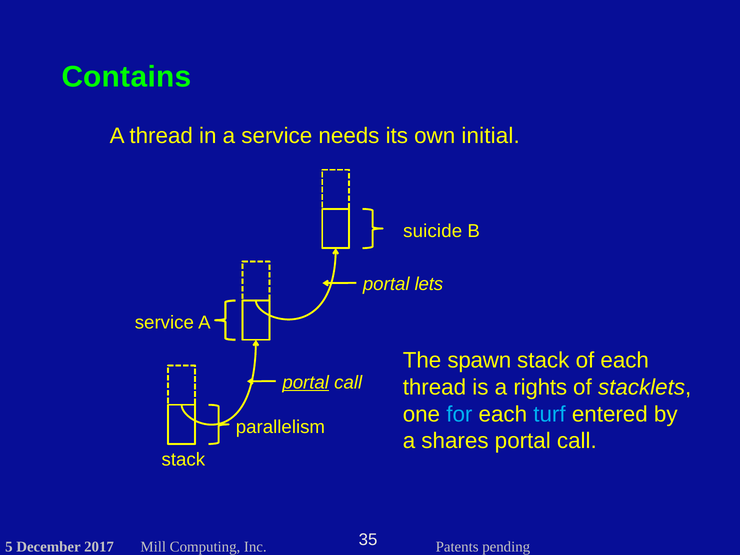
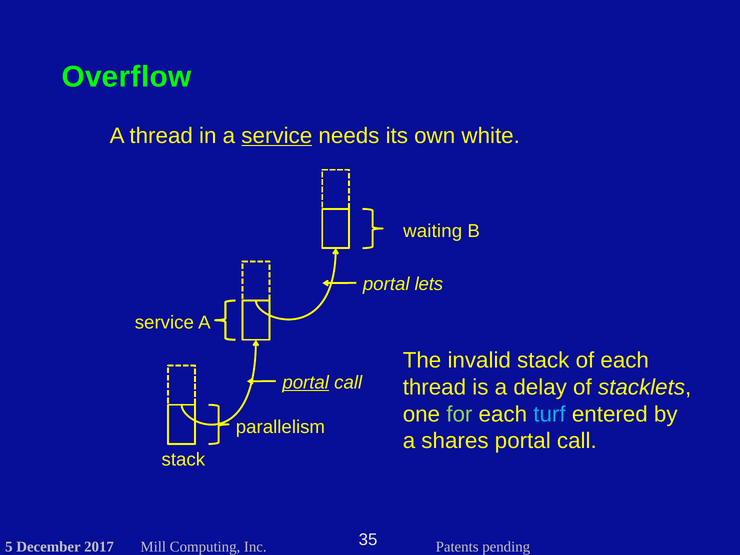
Contains: Contains -> Overflow
service at (277, 136) underline: none -> present
initial: initial -> white
suicide: suicide -> waiting
spawn: spawn -> invalid
rights: rights -> delay
for colour: light blue -> light green
